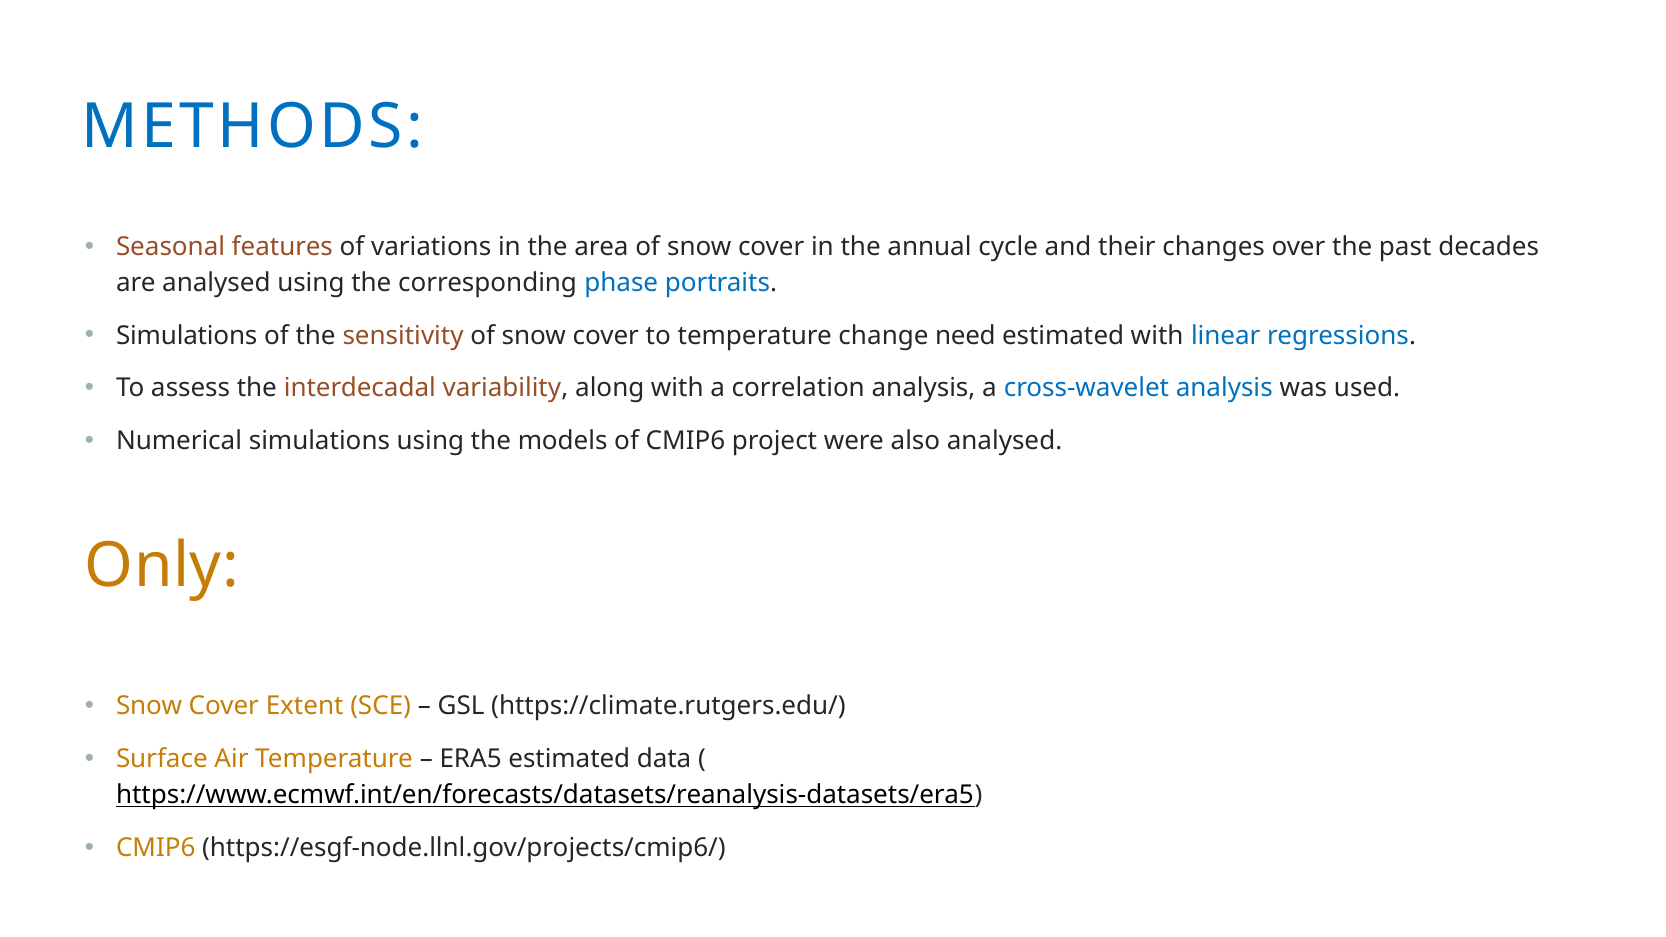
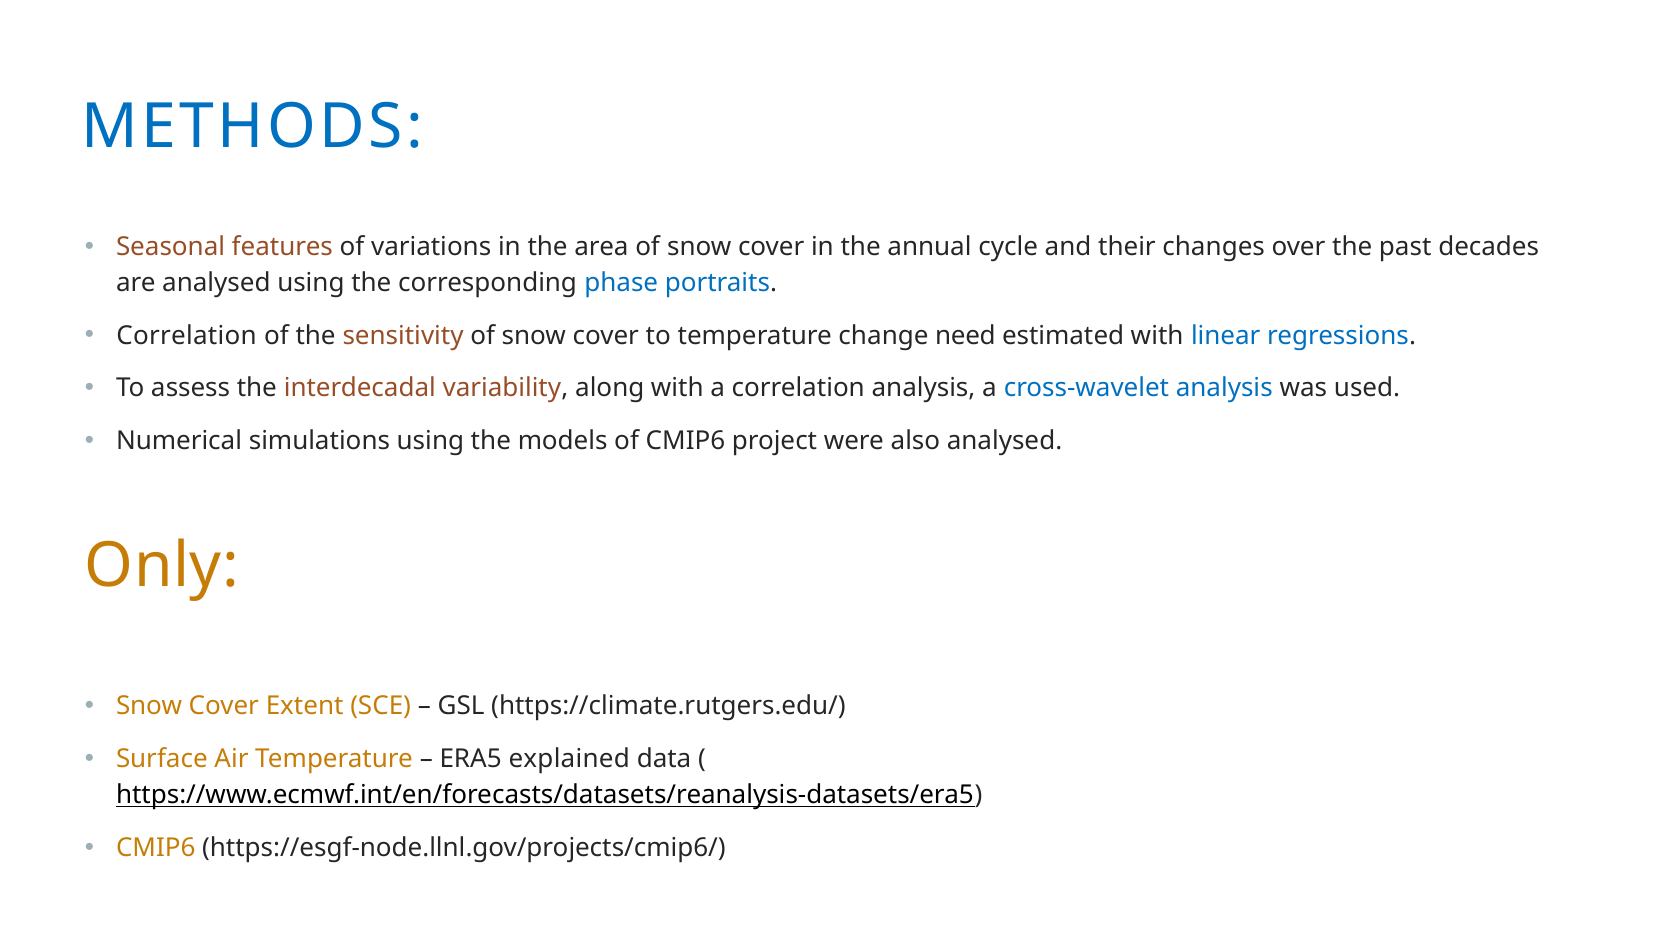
Simulations at (187, 335): Simulations -> Correlation
ERA5 estimated: estimated -> explained
